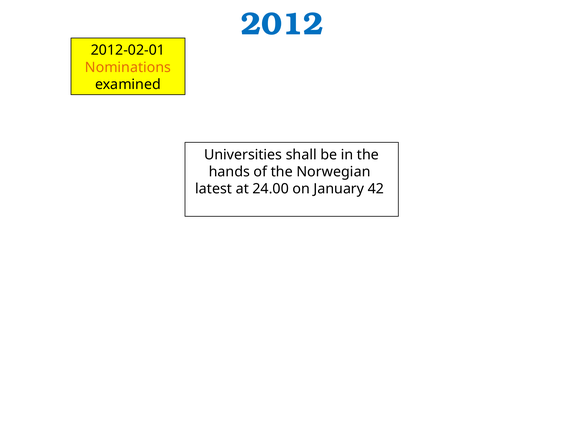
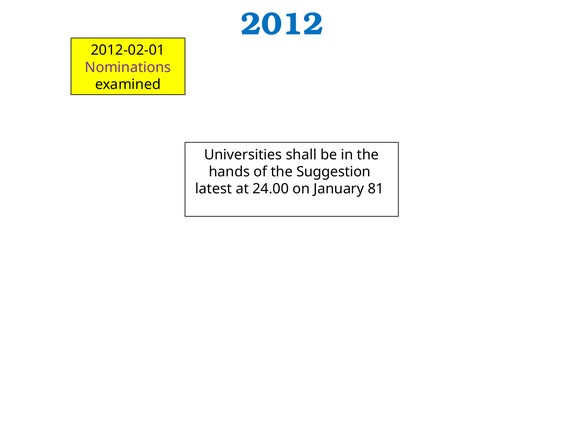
Nominations colour: orange -> purple
Norwegian: Norwegian -> Suggestion
42: 42 -> 81
